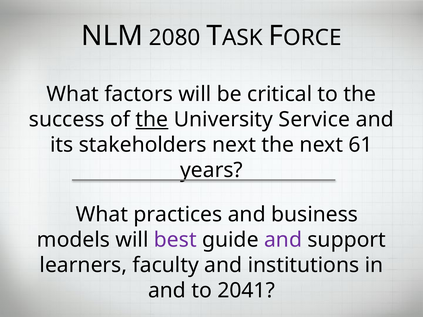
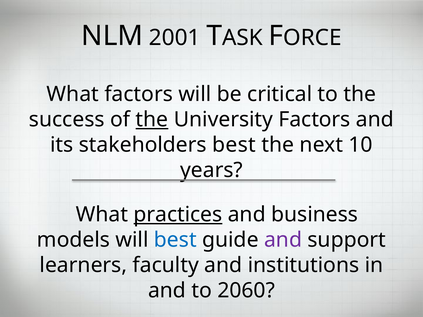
2080: 2080 -> 2001
University Service: Service -> Factors
stakeholders next: next -> best
61: 61 -> 10
practices underline: none -> present
best at (175, 240) colour: purple -> blue
2041: 2041 -> 2060
